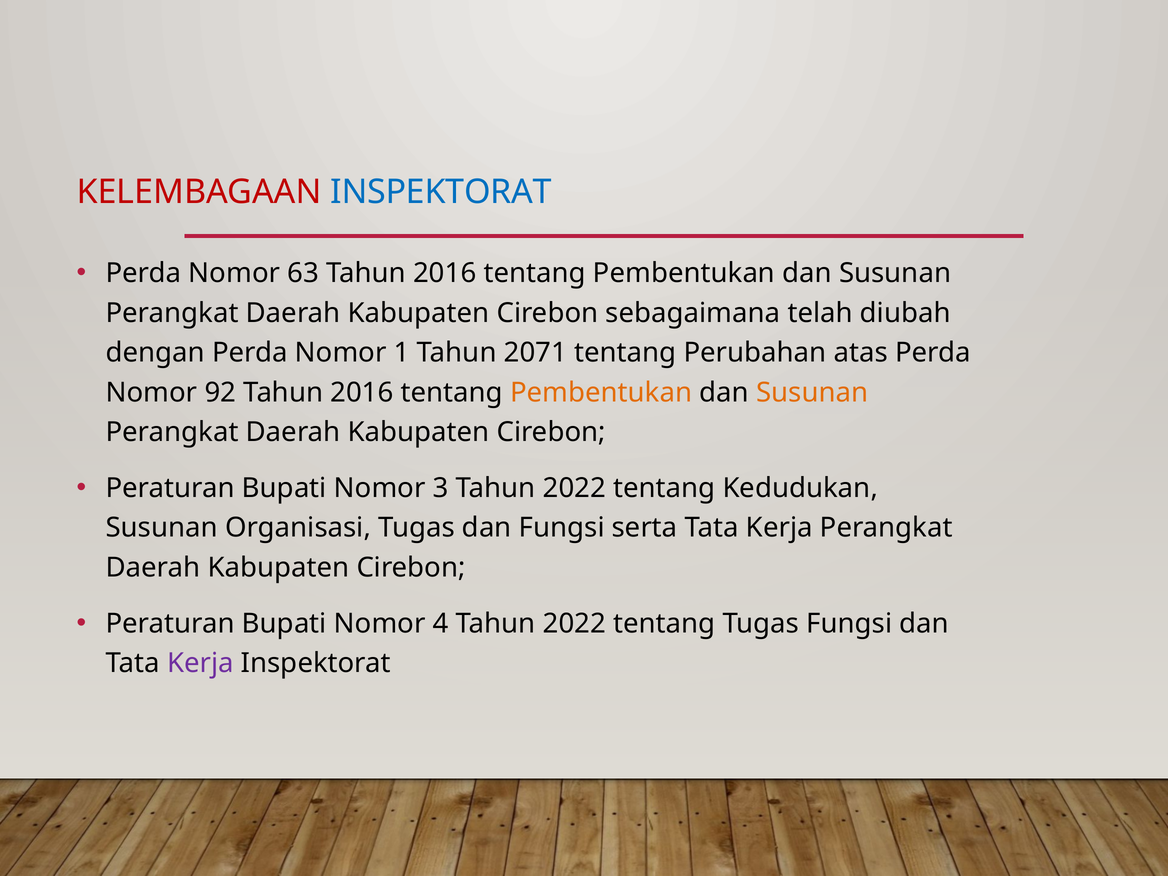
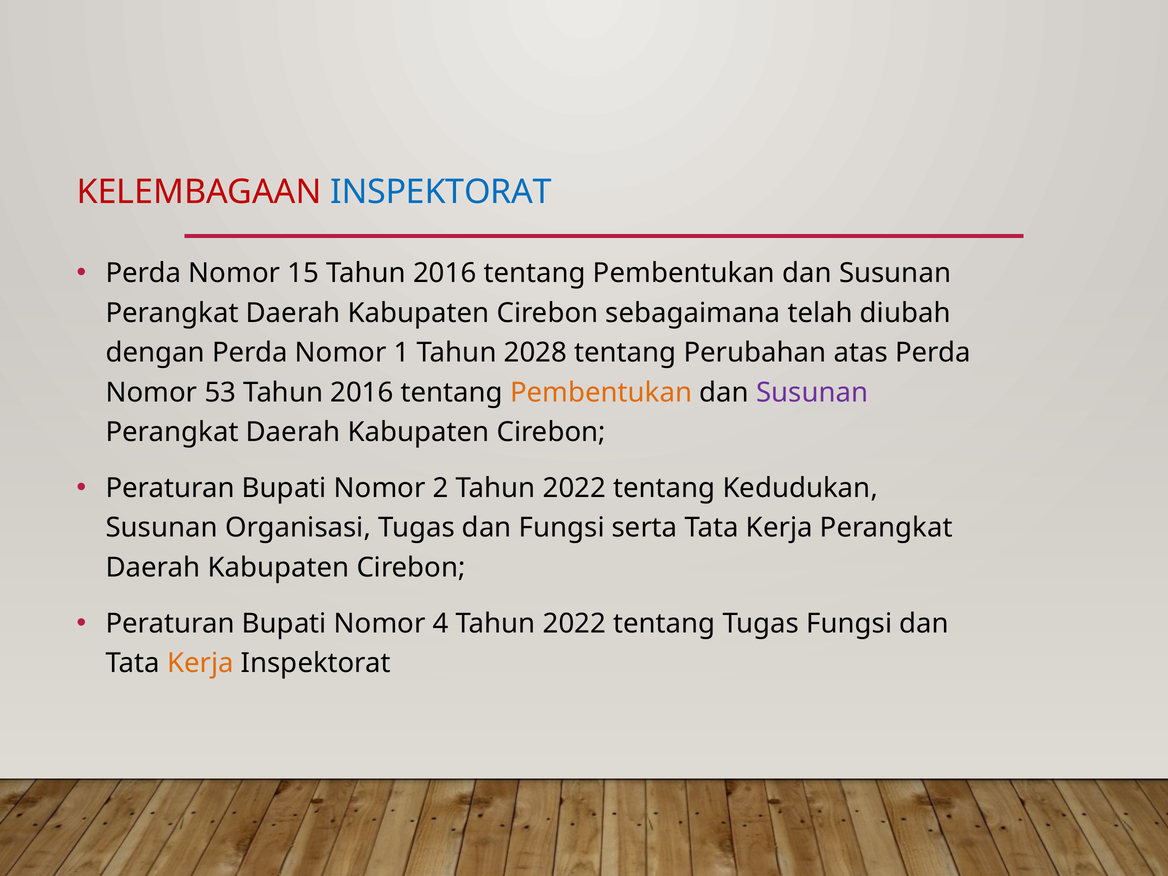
63: 63 -> 15
2071: 2071 -> 2028
92: 92 -> 53
Susunan at (812, 392) colour: orange -> purple
3: 3 -> 2
Kerja at (200, 663) colour: purple -> orange
